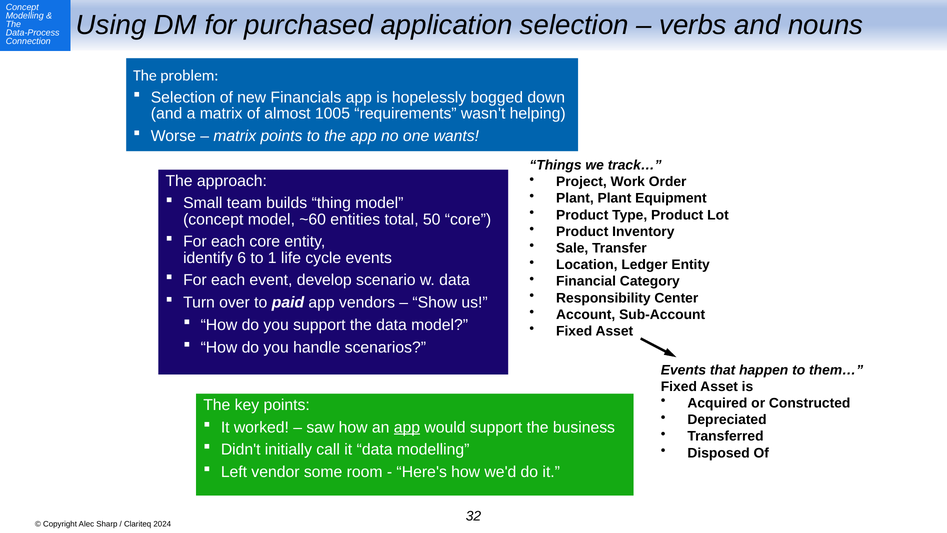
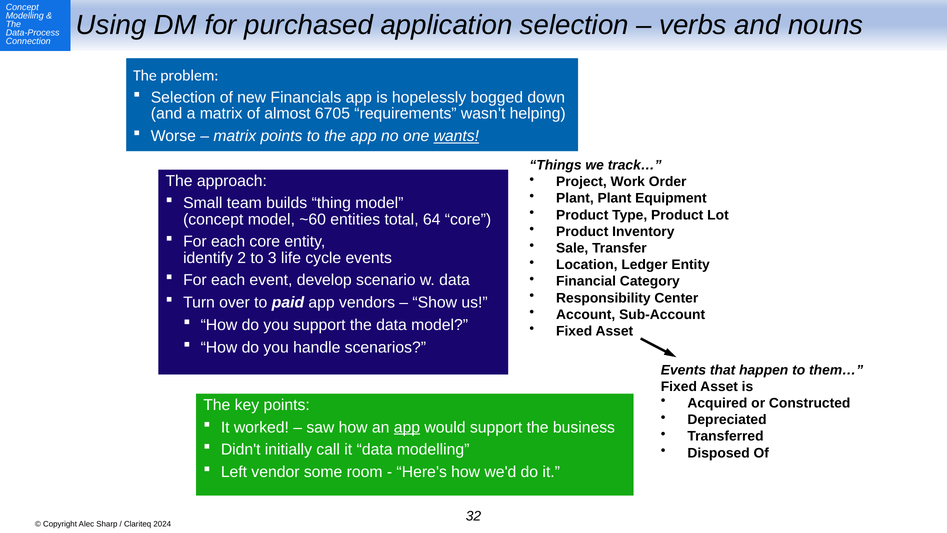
1005: 1005 -> 6705
wants underline: none -> present
50: 50 -> 64
6: 6 -> 2
1: 1 -> 3
